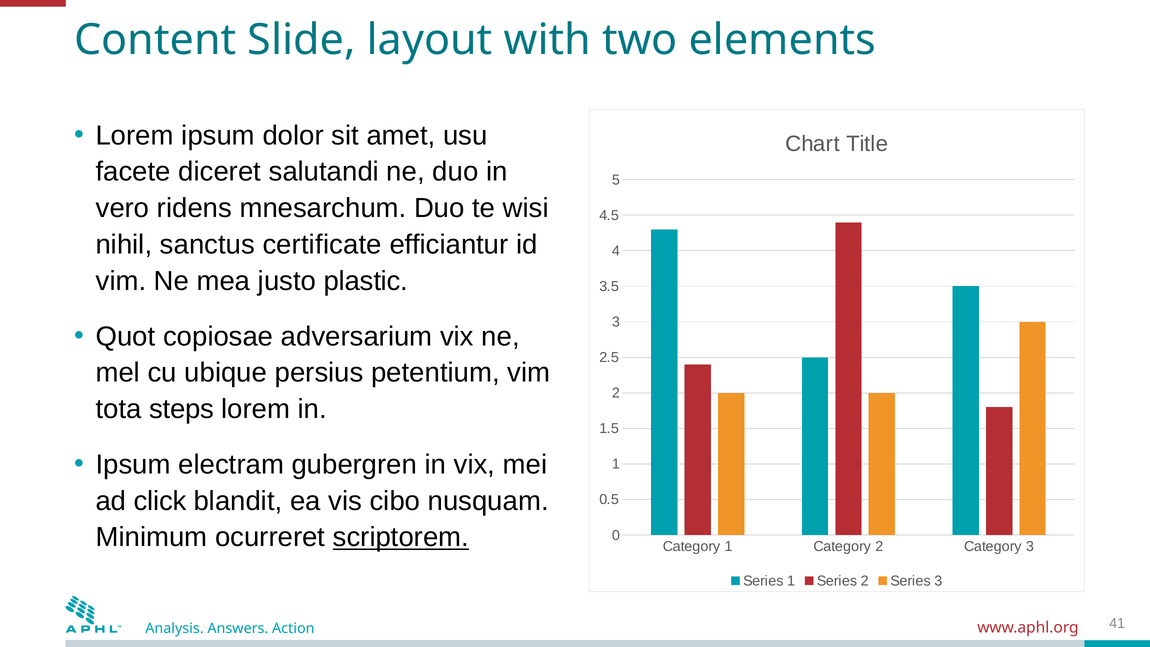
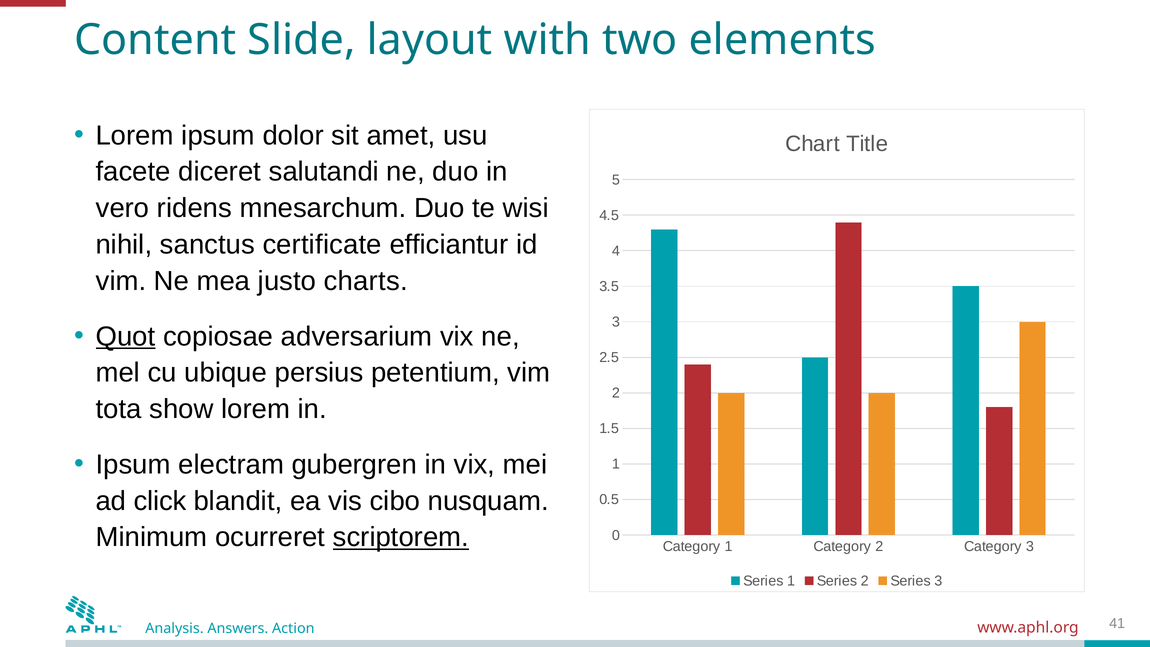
plastic: plastic -> charts
Quot underline: none -> present
steps: steps -> show
